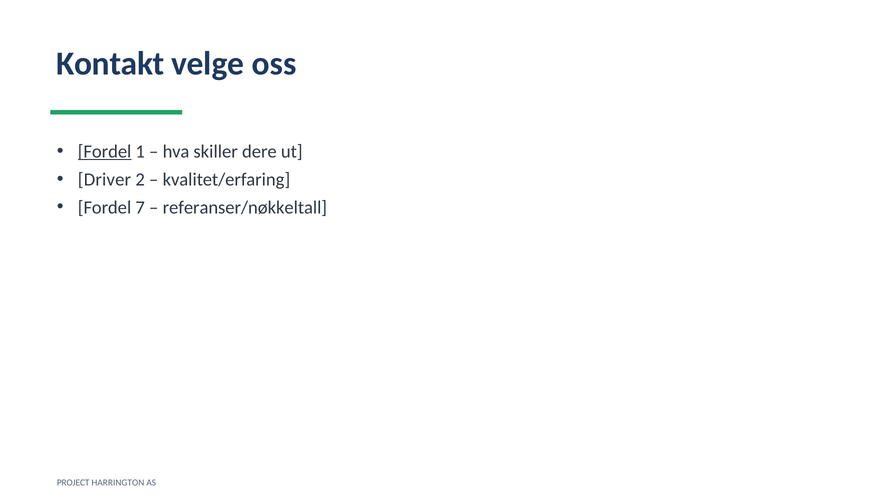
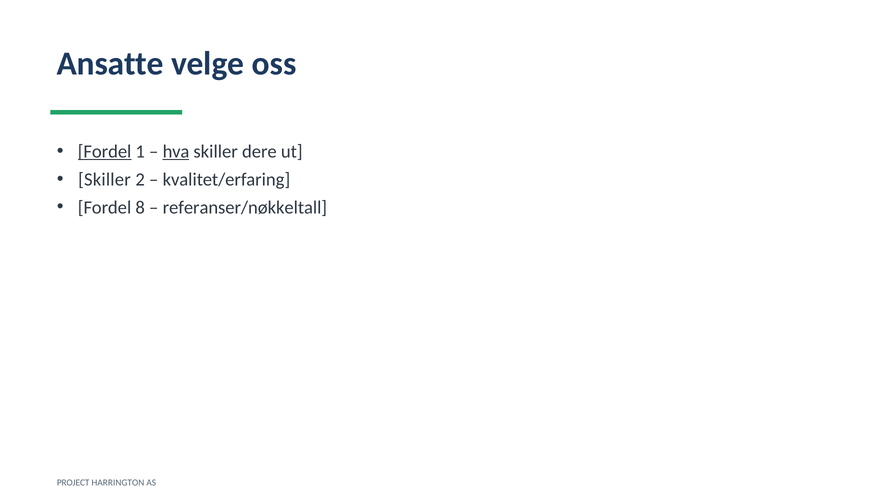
Kontakt: Kontakt -> Ansatte
hva underline: none -> present
Driver at (104, 179): Driver -> Skiller
7: 7 -> 8
